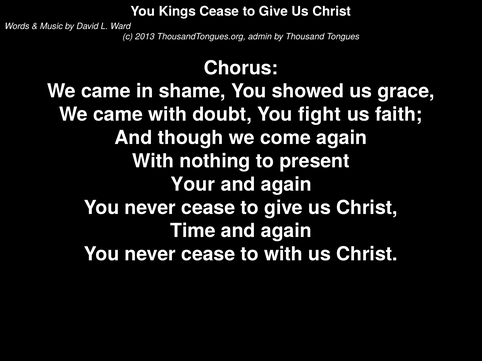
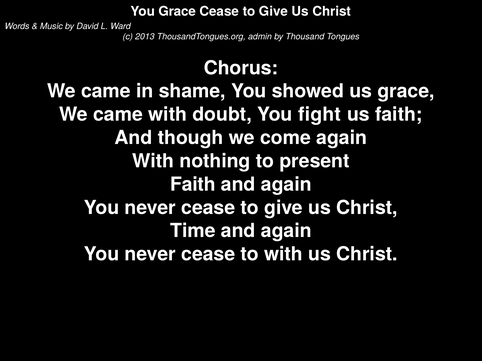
You Kings: Kings -> Grace
Your at (193, 185): Your -> Faith
